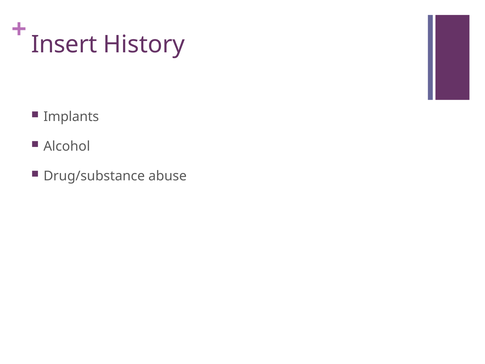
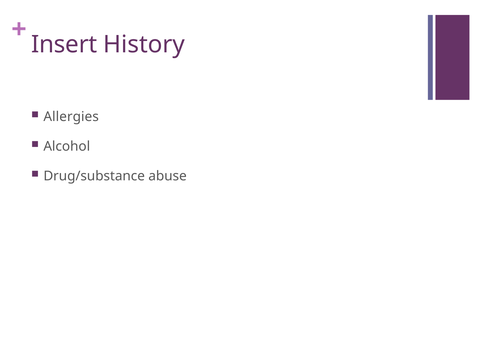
Implants: Implants -> Allergies
